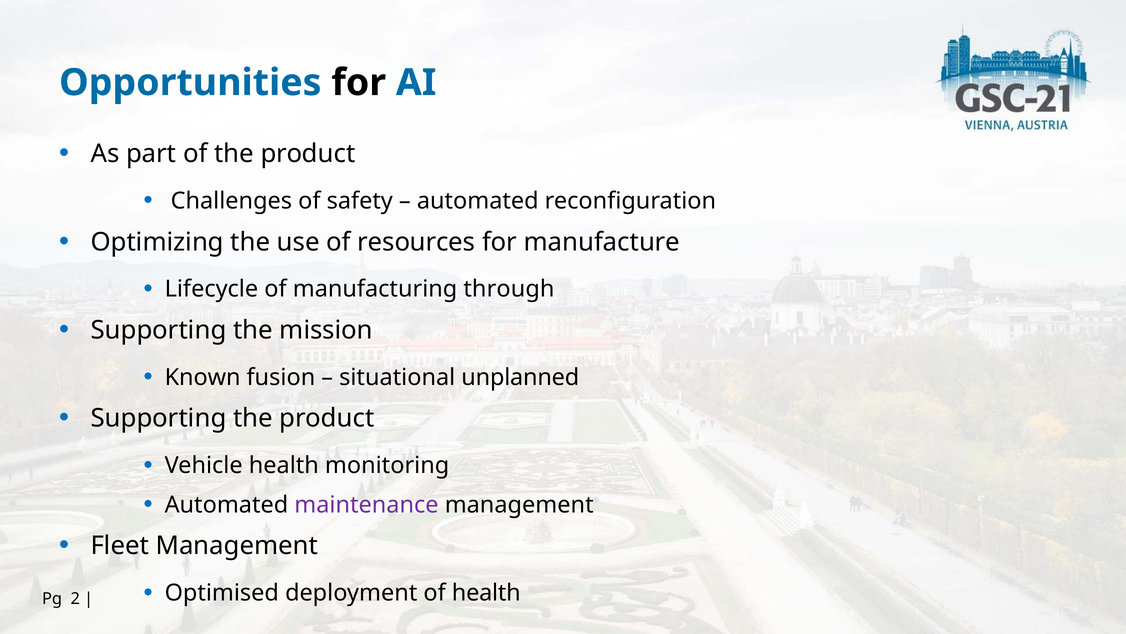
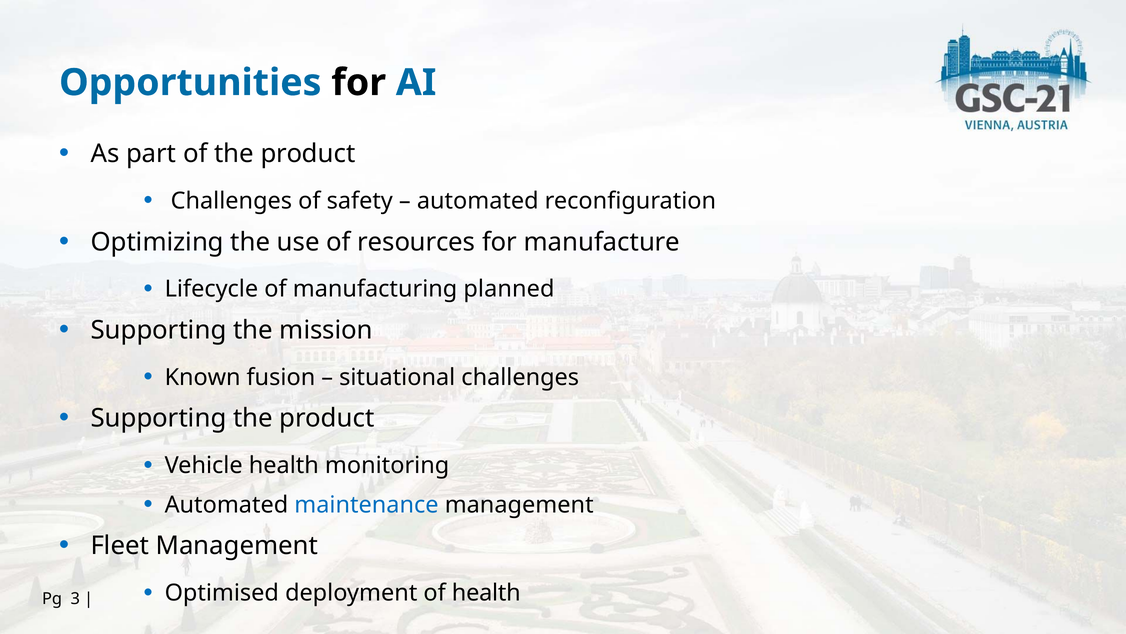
through: through -> planned
situational unplanned: unplanned -> challenges
maintenance colour: purple -> blue
2: 2 -> 3
